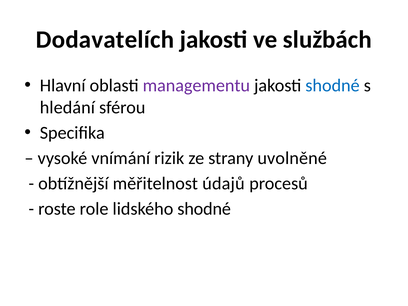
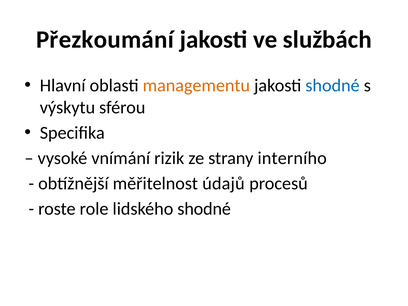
Dodavatelích: Dodavatelích -> Přezkoumání
managementu colour: purple -> orange
hledání: hledání -> výskytu
uvolněné: uvolněné -> interního
